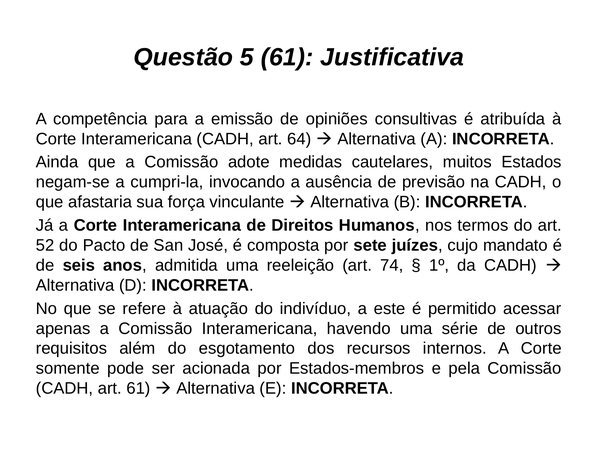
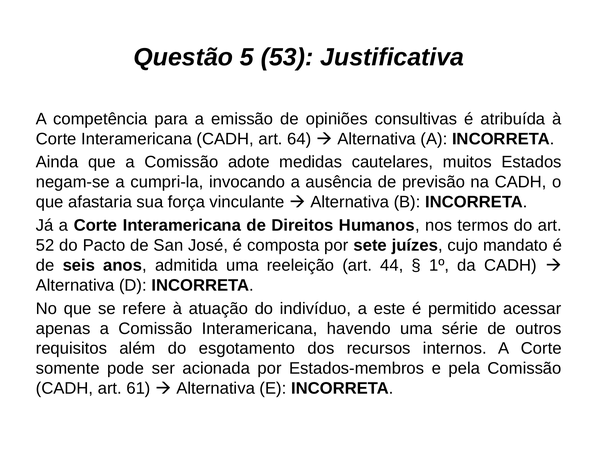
5 61: 61 -> 53
74: 74 -> 44
